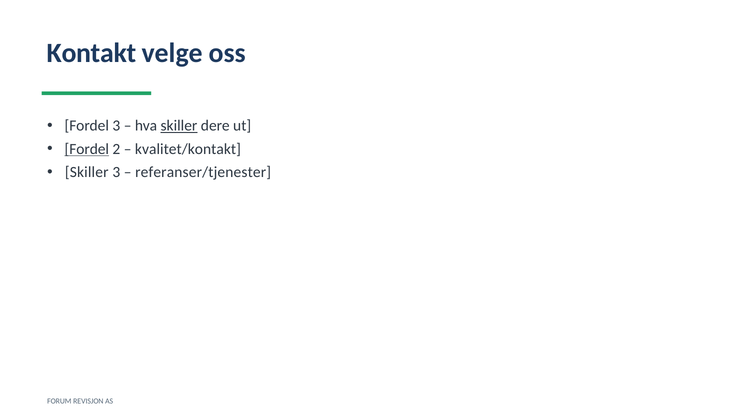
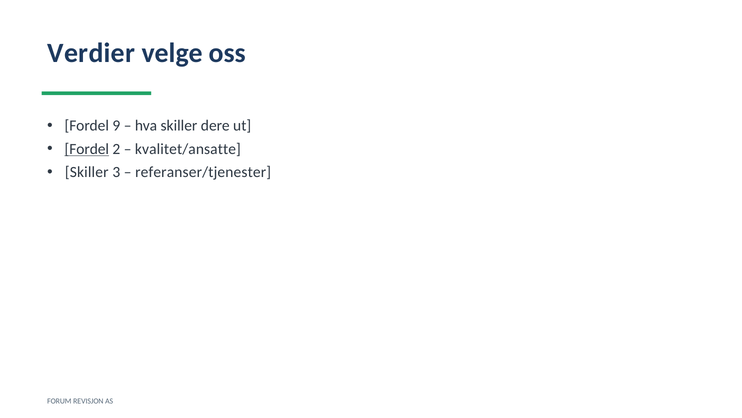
Kontakt: Kontakt -> Verdier
Fordel 3: 3 -> 9
skiller at (179, 126) underline: present -> none
kvalitet/kontakt: kvalitet/kontakt -> kvalitet/ansatte
